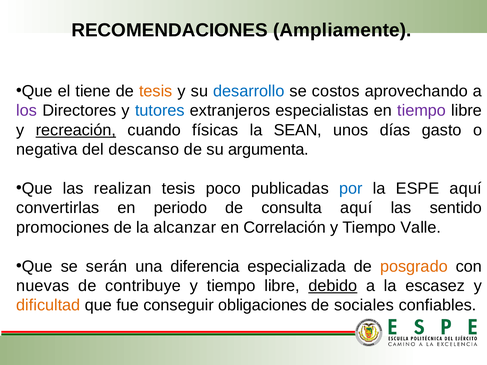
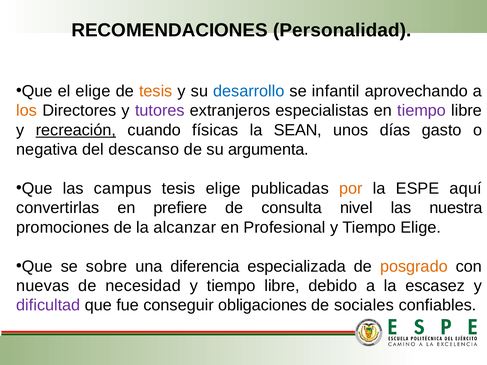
Ampliamente: Ampliamente -> Personalidad
el tiene: tiene -> elige
costos: costos -> infantil
los colour: purple -> orange
tutores colour: blue -> purple
realizan: realizan -> campus
tesis poco: poco -> elige
por colour: blue -> orange
periodo: periodo -> prefiere
consulta aquí: aquí -> nivel
sentido: sentido -> nuestra
Correlación: Correlación -> Profesional
Tiempo Valle: Valle -> Elige
serán: serán -> sobre
contribuye: contribuye -> necesidad
debido underline: present -> none
dificultad colour: orange -> purple
